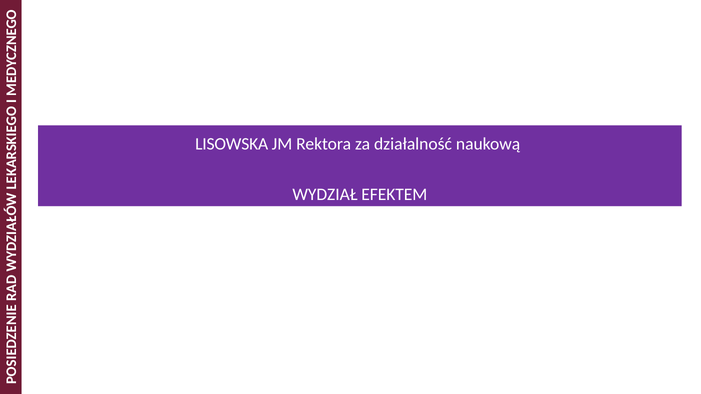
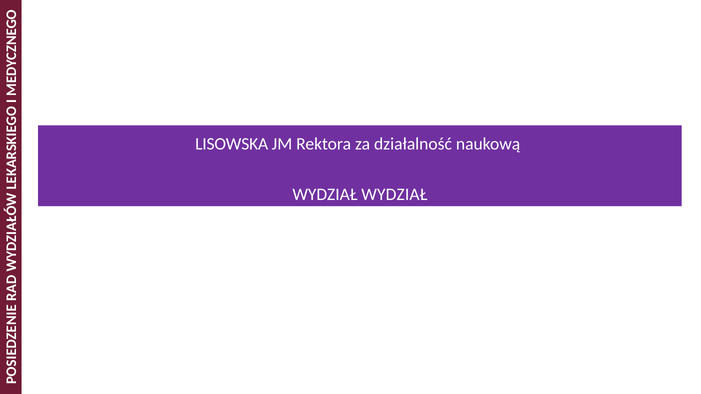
WYDZIAŁ EFEKTEM: EFEKTEM -> WYDZIAŁ
